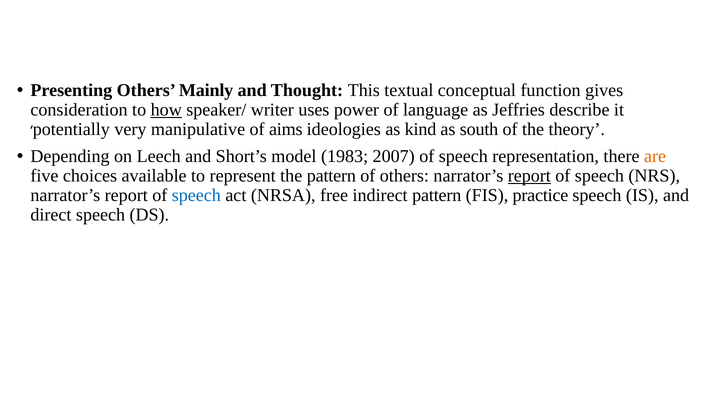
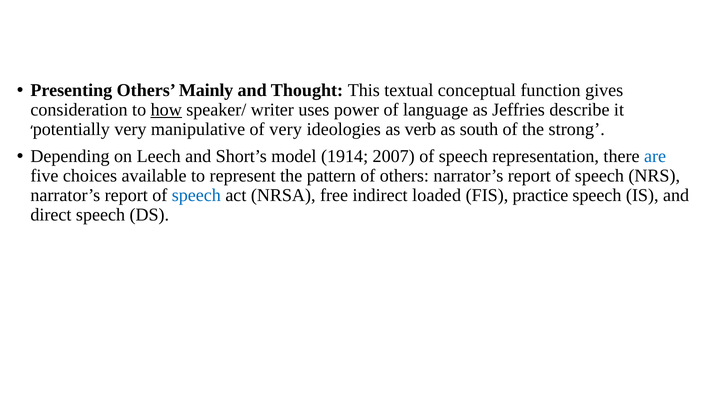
of aims: aims -> very
kind: kind -> verb
theory: theory -> strong
1983: 1983 -> 1914
are colour: orange -> blue
report at (529, 176) underline: present -> none
indirect pattern: pattern -> loaded
